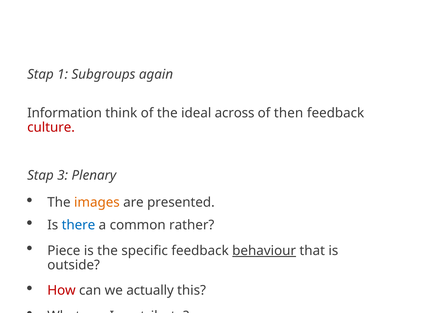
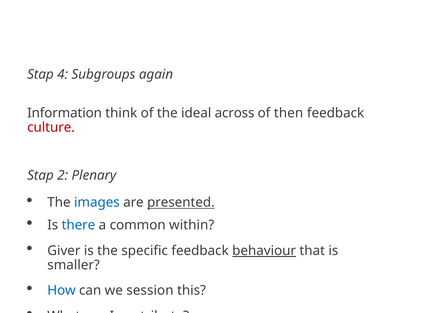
1: 1 -> 4
3: 3 -> 2
images colour: orange -> blue
presented underline: none -> present
rather: rather -> within
Piece: Piece -> Giver
outside: outside -> smaller
How colour: red -> blue
actually: actually -> session
